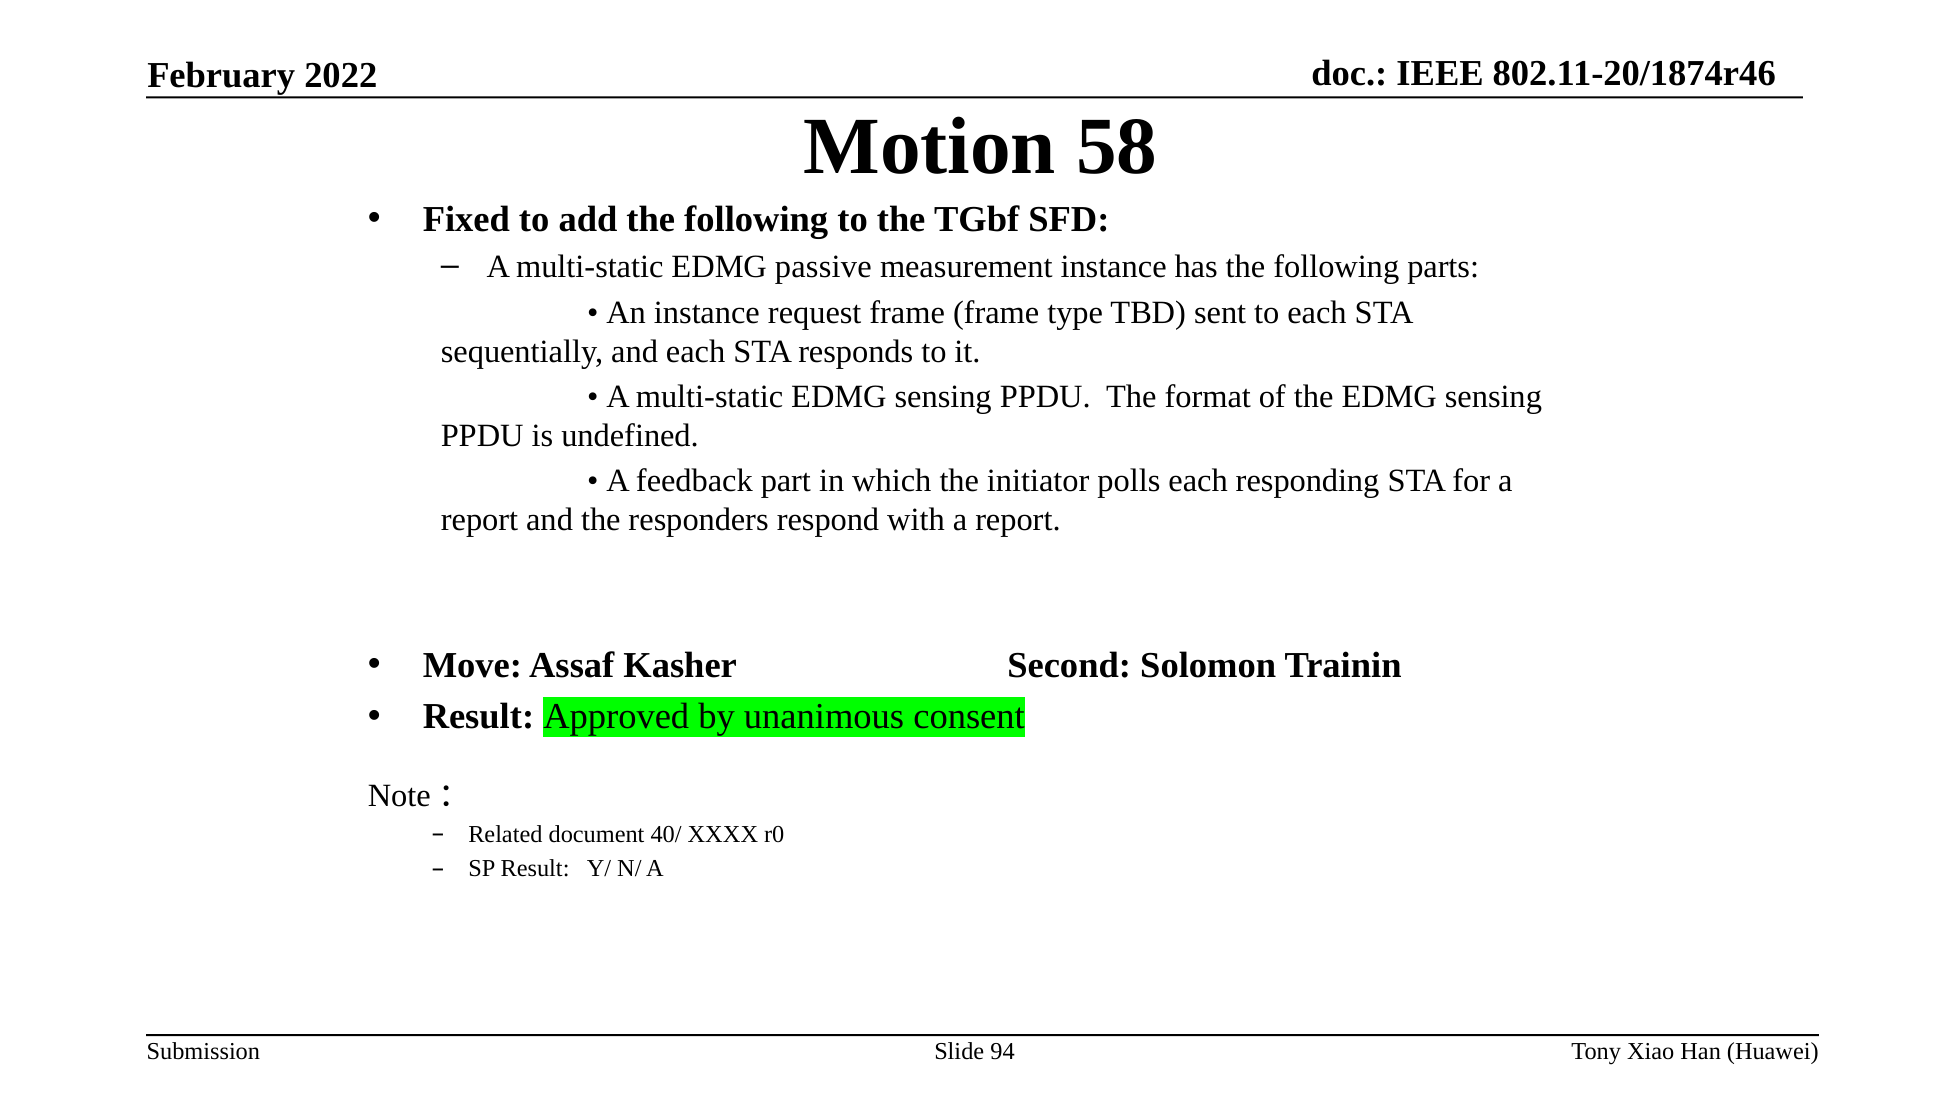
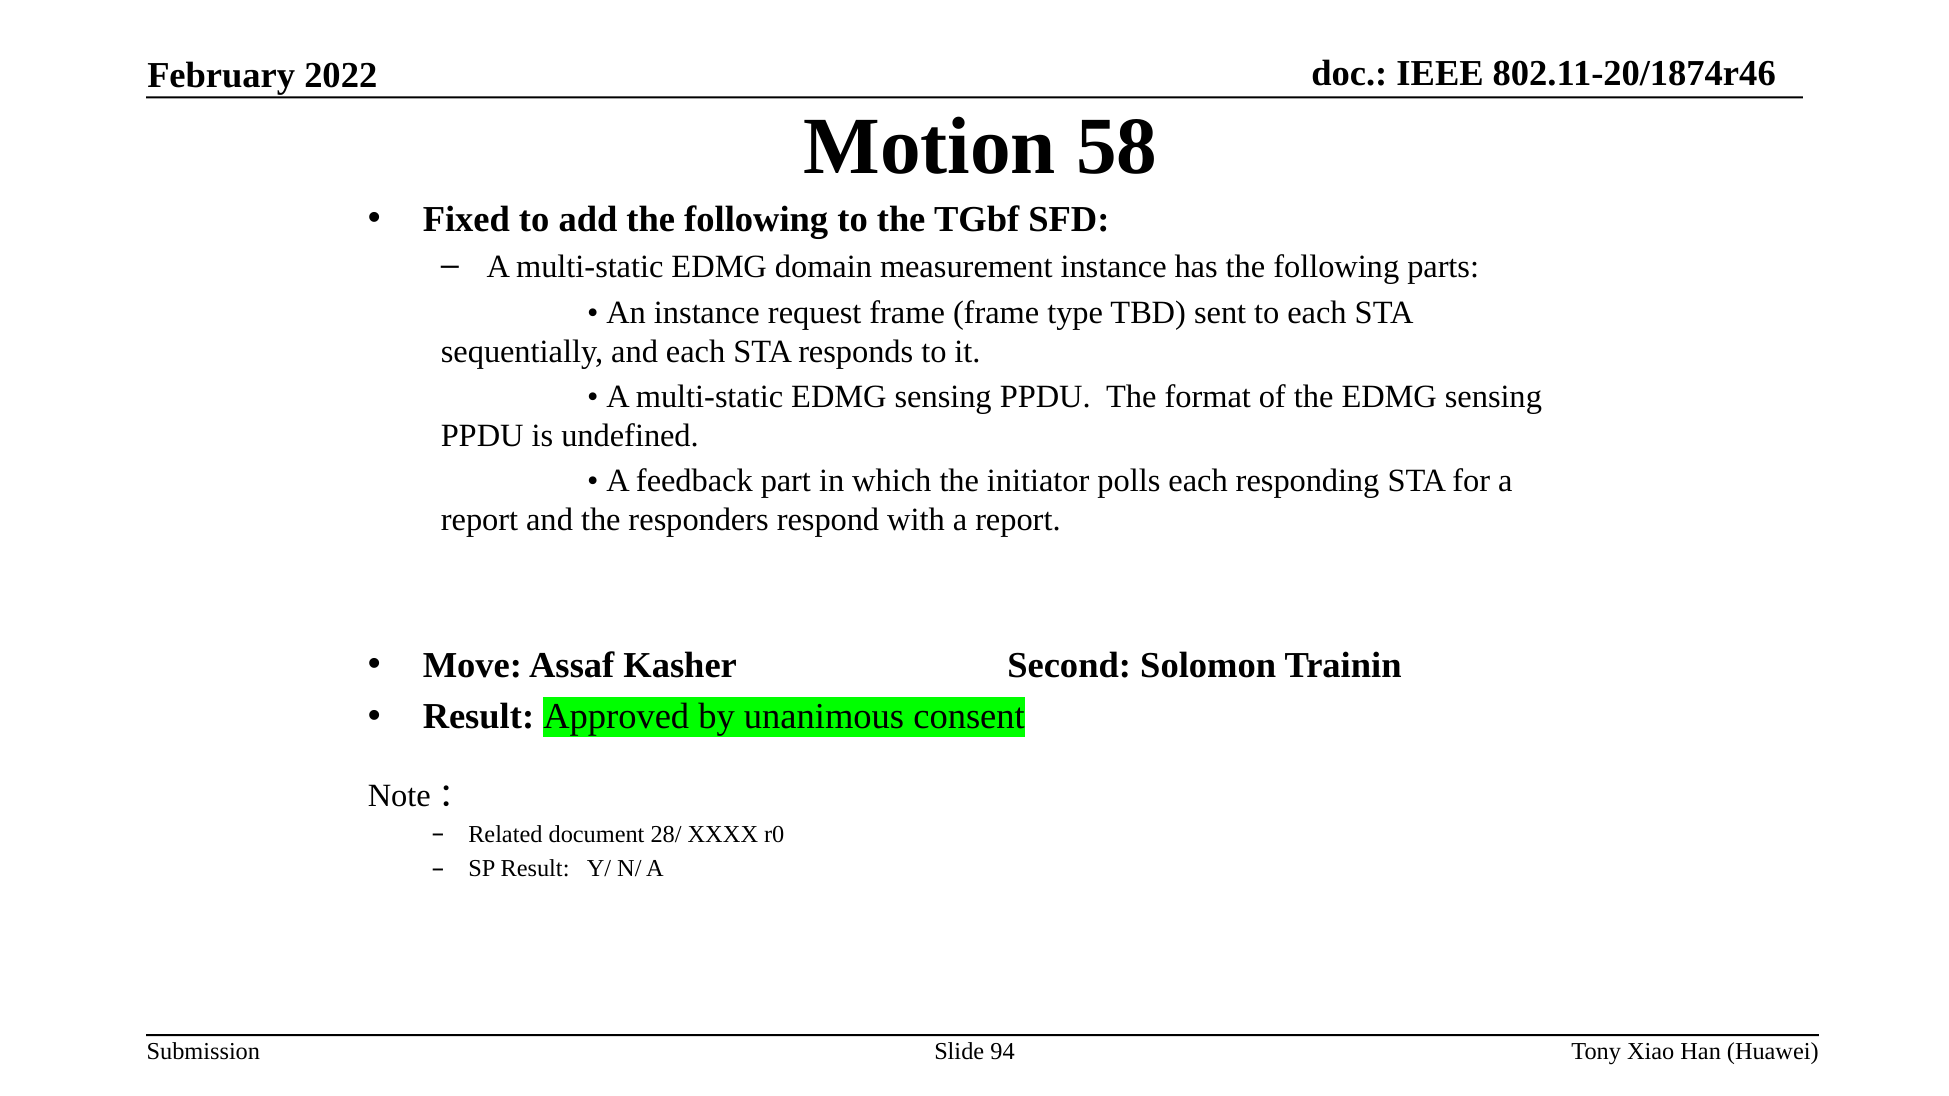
passive: passive -> domain
40/: 40/ -> 28/
